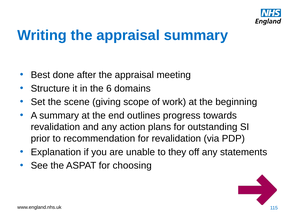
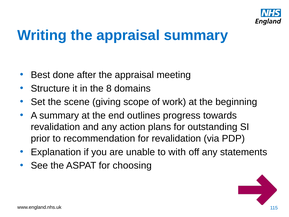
6: 6 -> 8
they: they -> with
